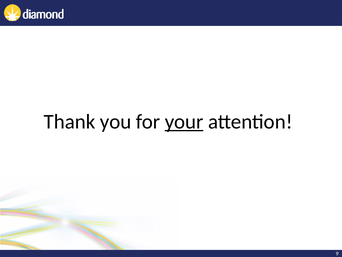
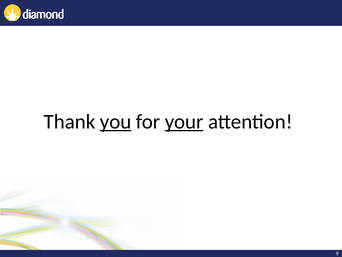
you underline: none -> present
